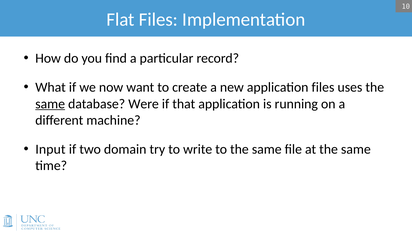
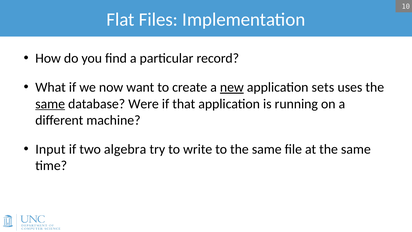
new underline: none -> present
application files: files -> sets
domain: domain -> algebra
